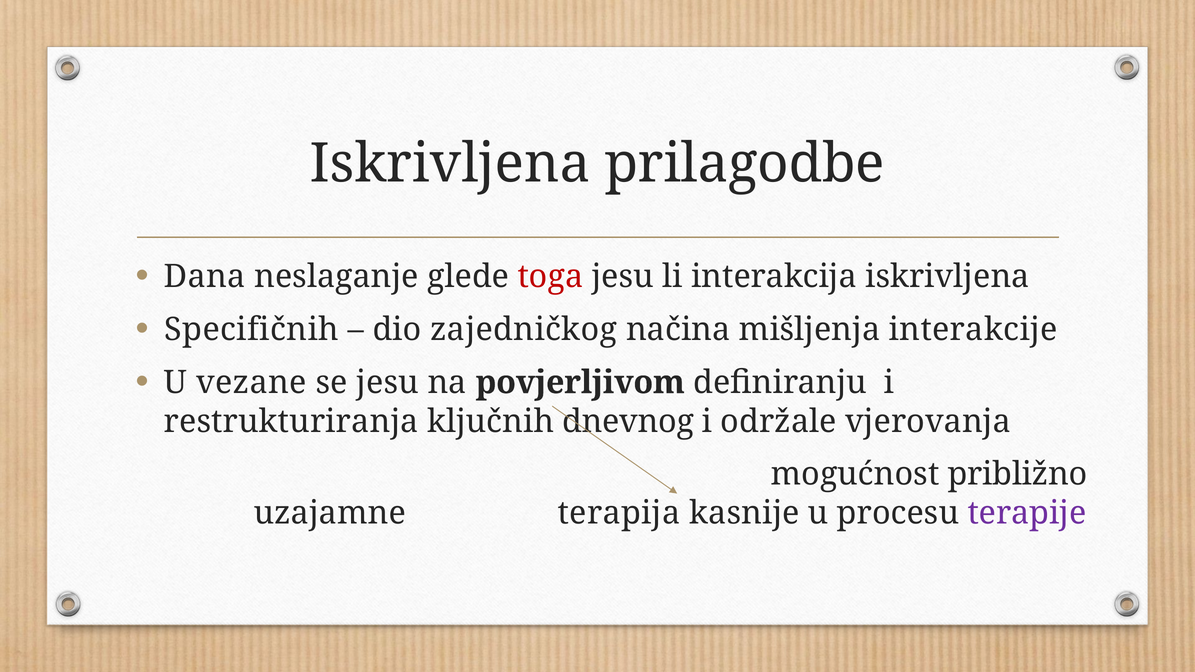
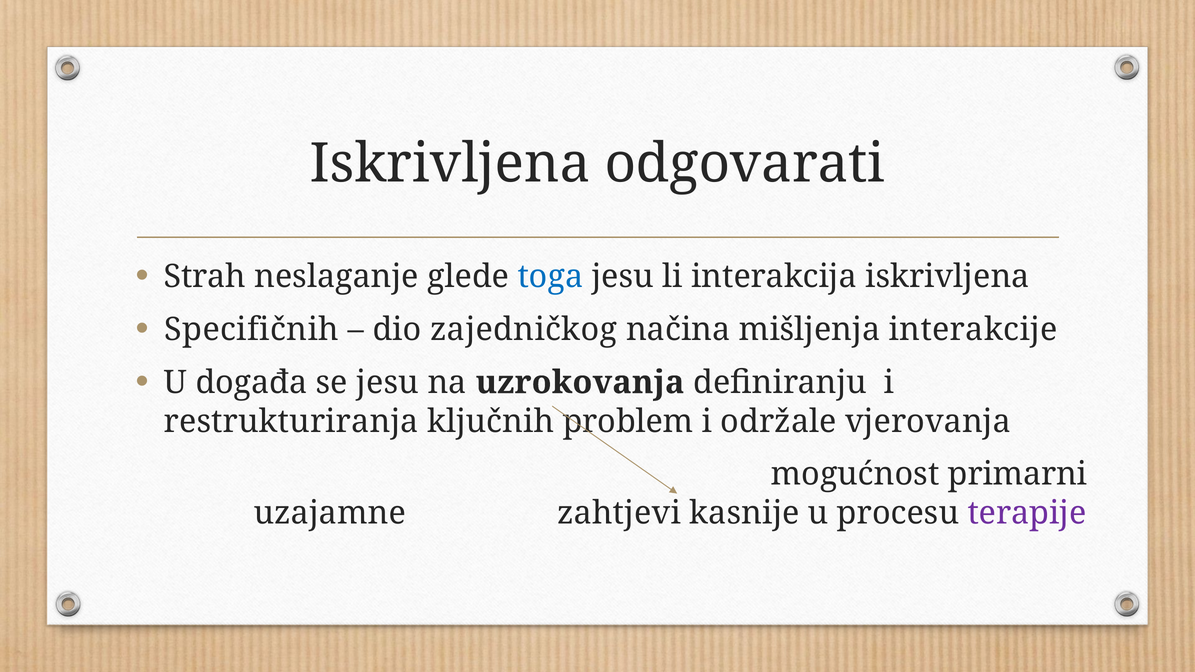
prilagodbe: prilagodbe -> odgovarati
Dana: Dana -> Strah
toga colour: red -> blue
vezane: vezane -> događa
povjerljivom: povjerljivom -> uzrokovanja
dnevnog: dnevnog -> problem
približno: približno -> primarni
terapija: terapija -> zahtjevi
